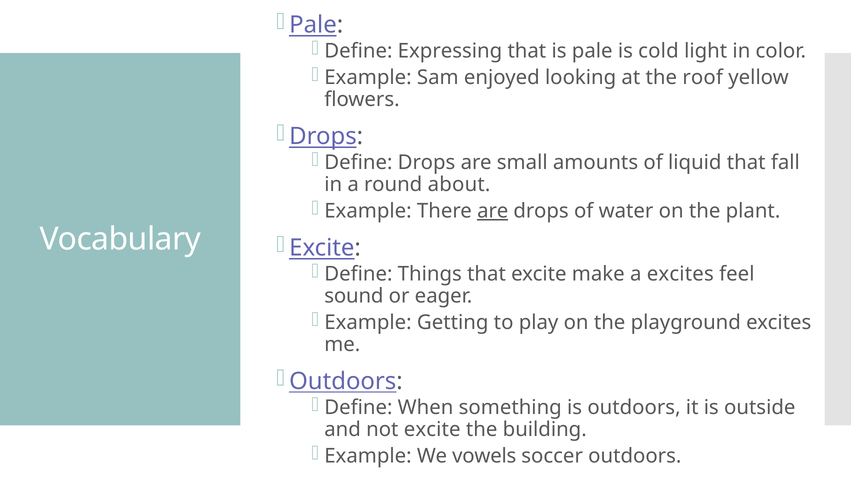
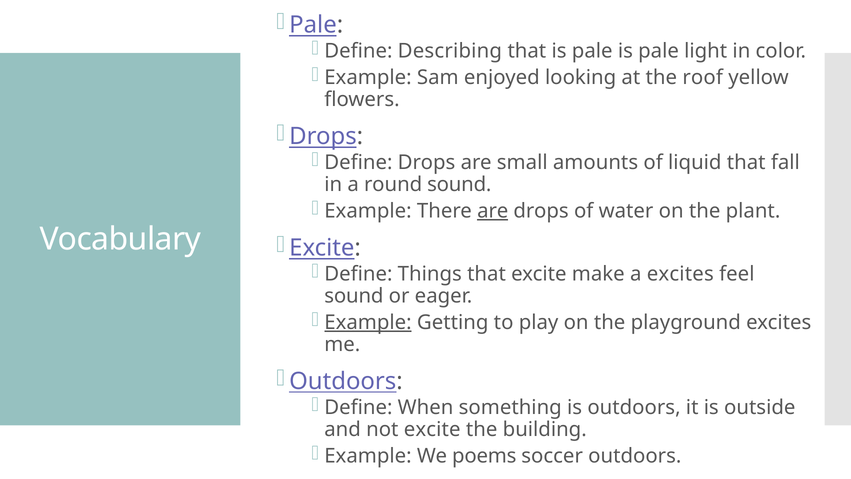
Expressing: Expressing -> Describing
pale is cold: cold -> pale
round about: about -> sound
Example at (368, 322) underline: none -> present
vowels: vowels -> poems
